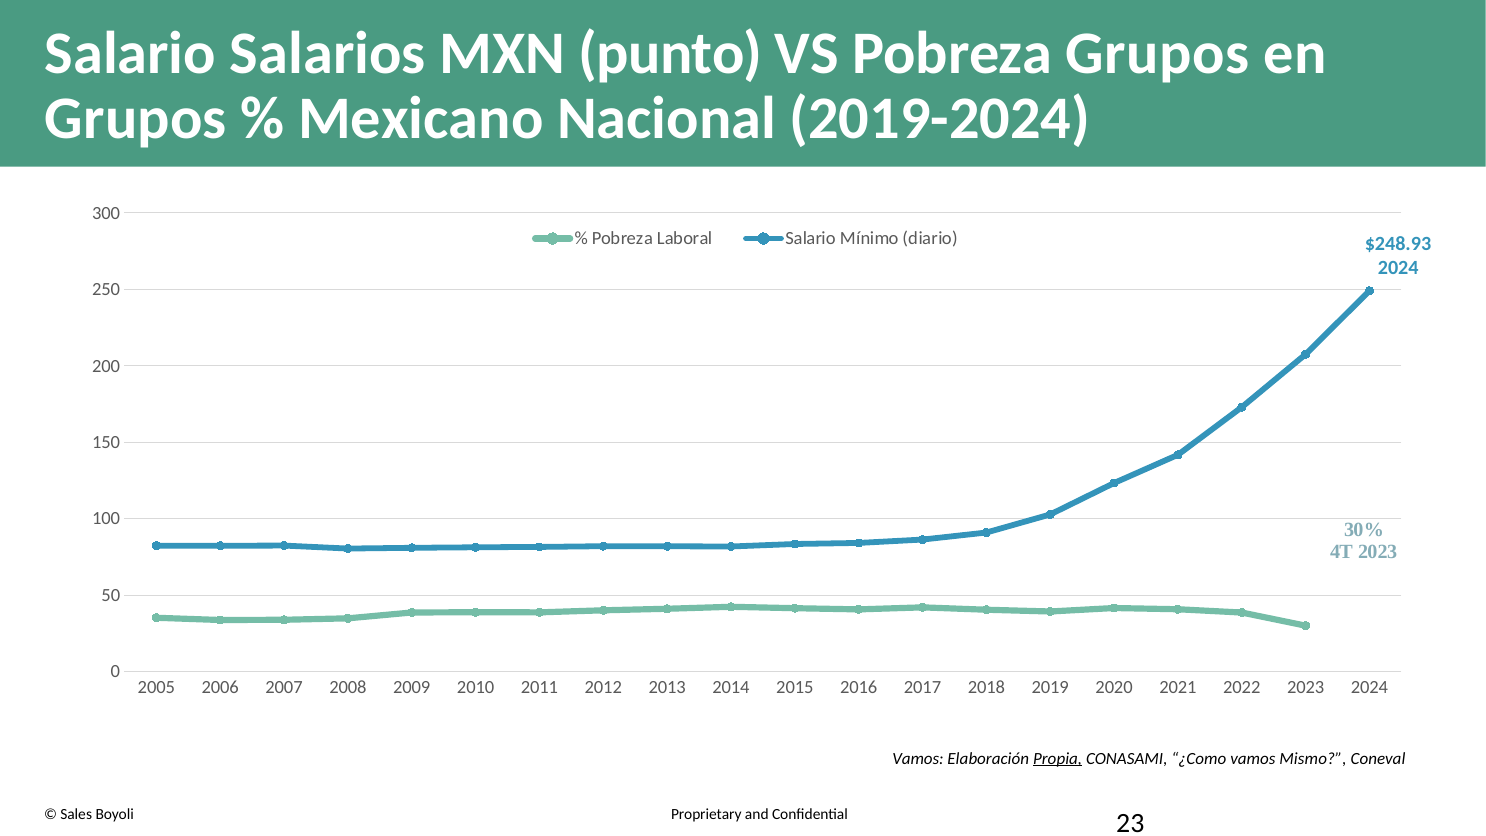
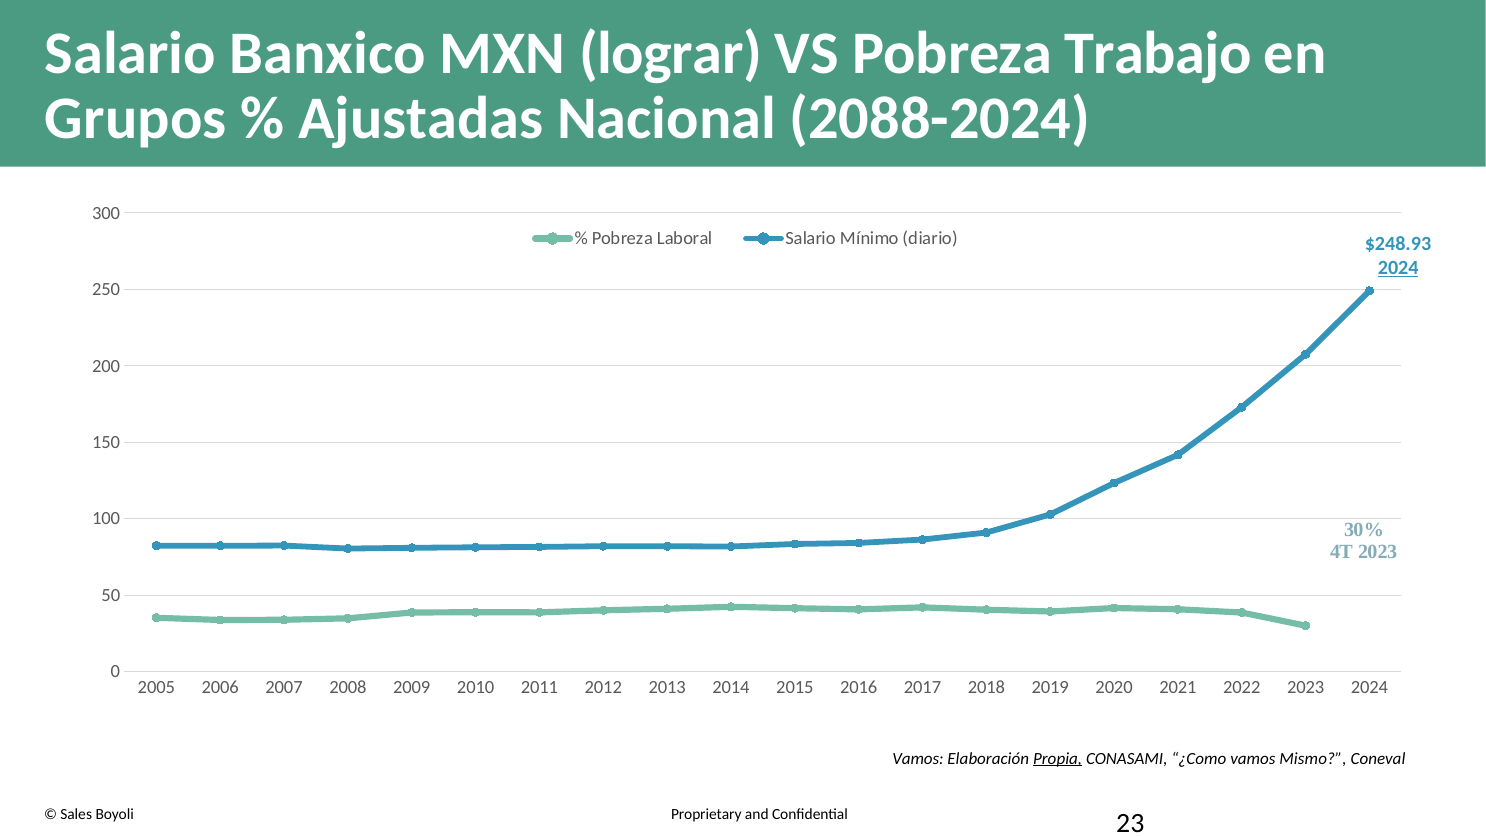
Salarios: Salarios -> Banxico
punto: punto -> lograr
Pobreza Grupos: Grupos -> Trabajo
Mexicano: Mexicano -> Ajustadas
2019-2024: 2019-2024 -> 2088-2024
2024 at (1398, 268) underline: none -> present
